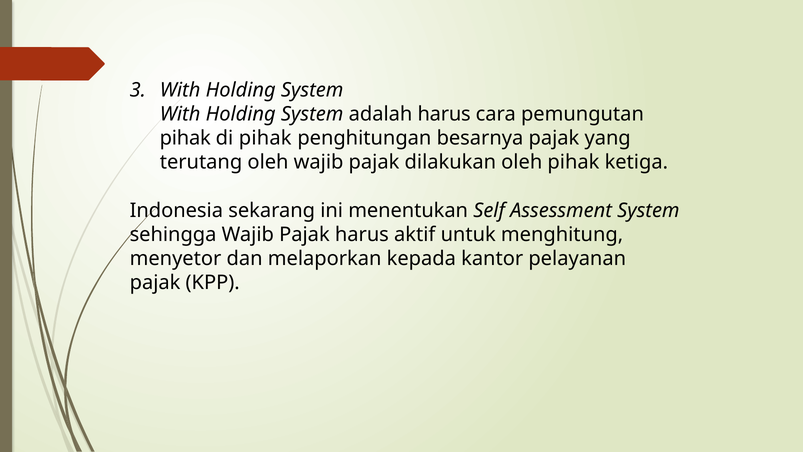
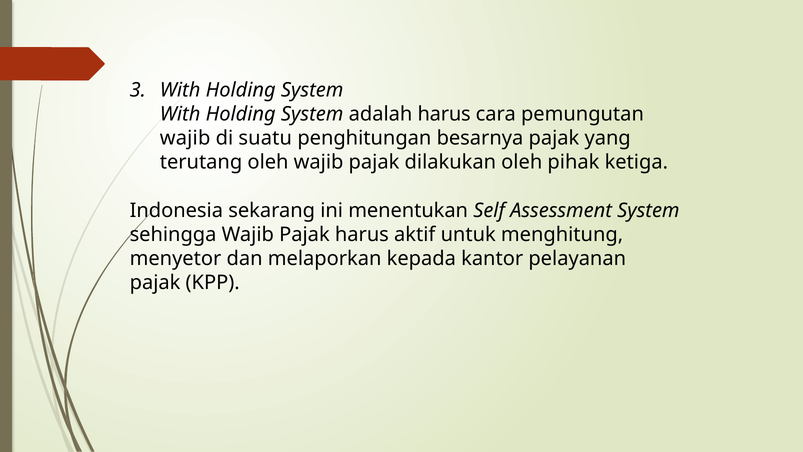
pihak at (185, 138): pihak -> wajib
di pihak: pihak -> suatu
